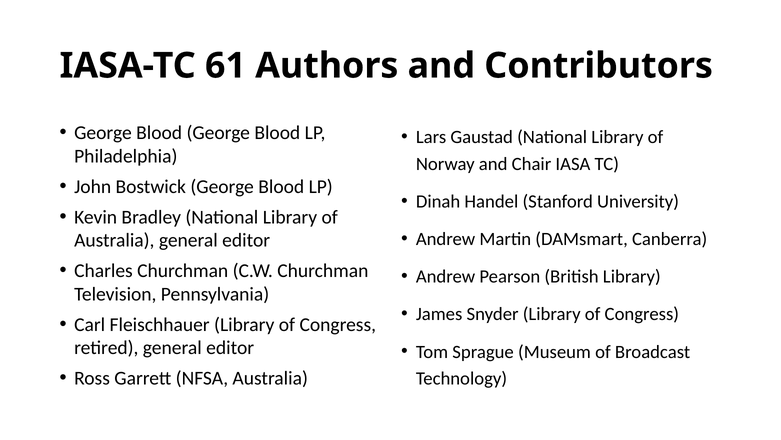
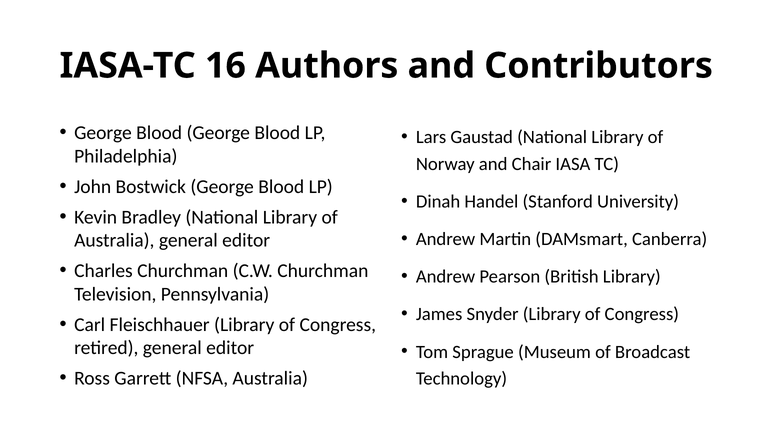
61: 61 -> 16
